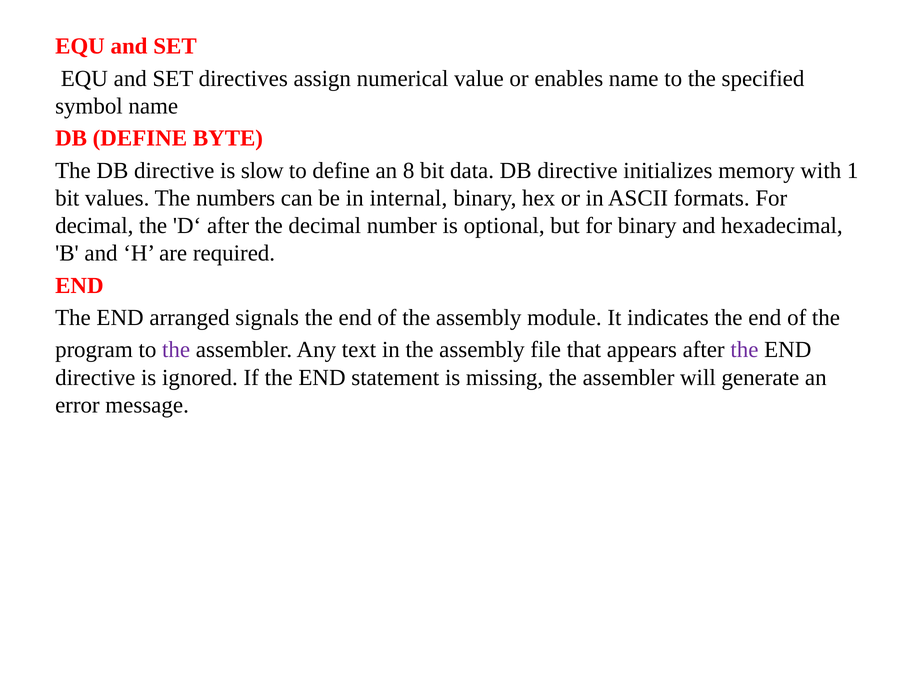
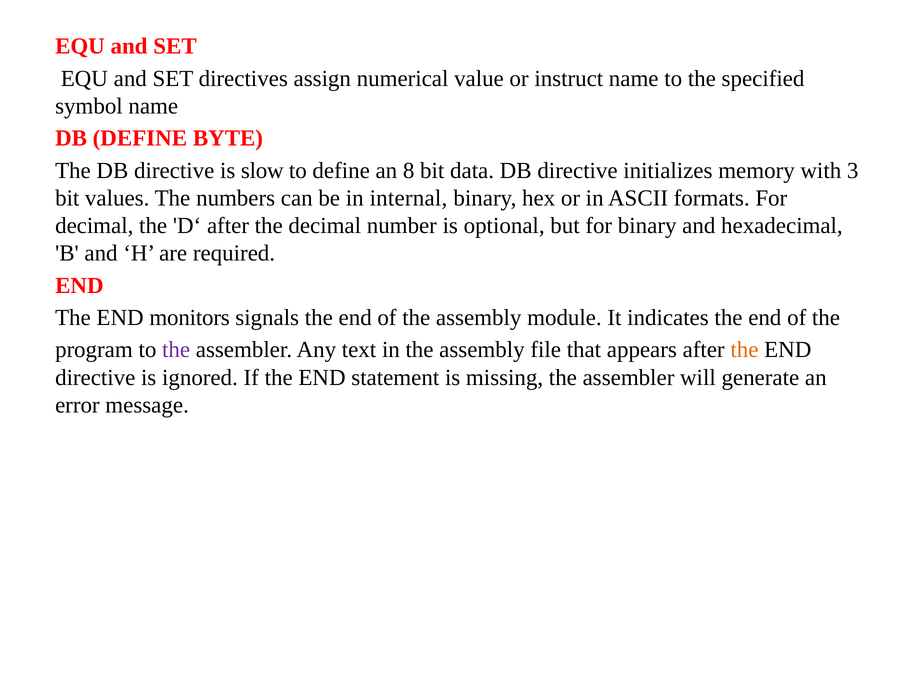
enables: enables -> instruct
1: 1 -> 3
arranged: arranged -> monitors
the at (744, 349) colour: purple -> orange
